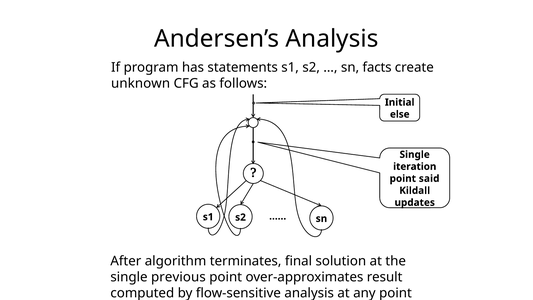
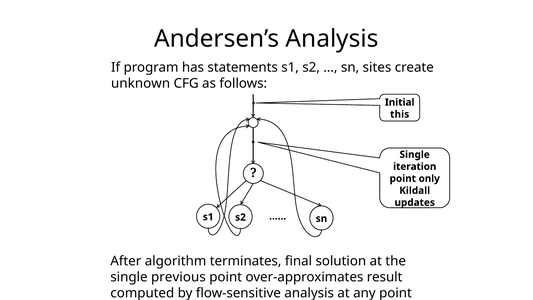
facts: facts -> sites
else: else -> this
said: said -> only
